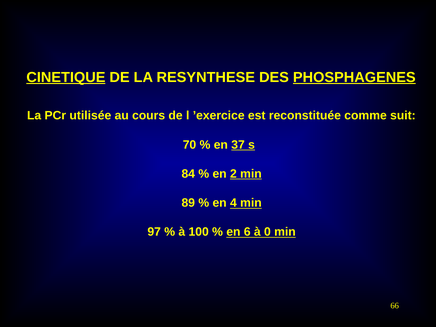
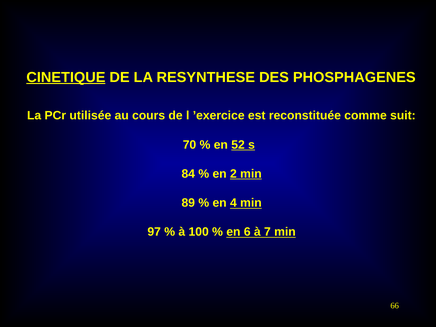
PHOSPHAGENES underline: present -> none
37: 37 -> 52
0: 0 -> 7
